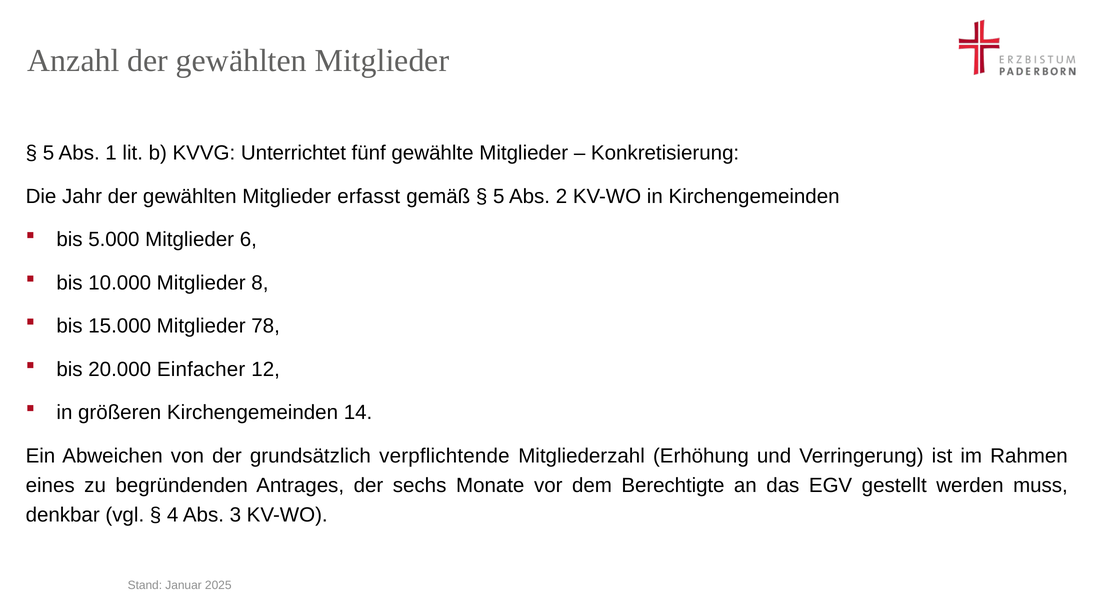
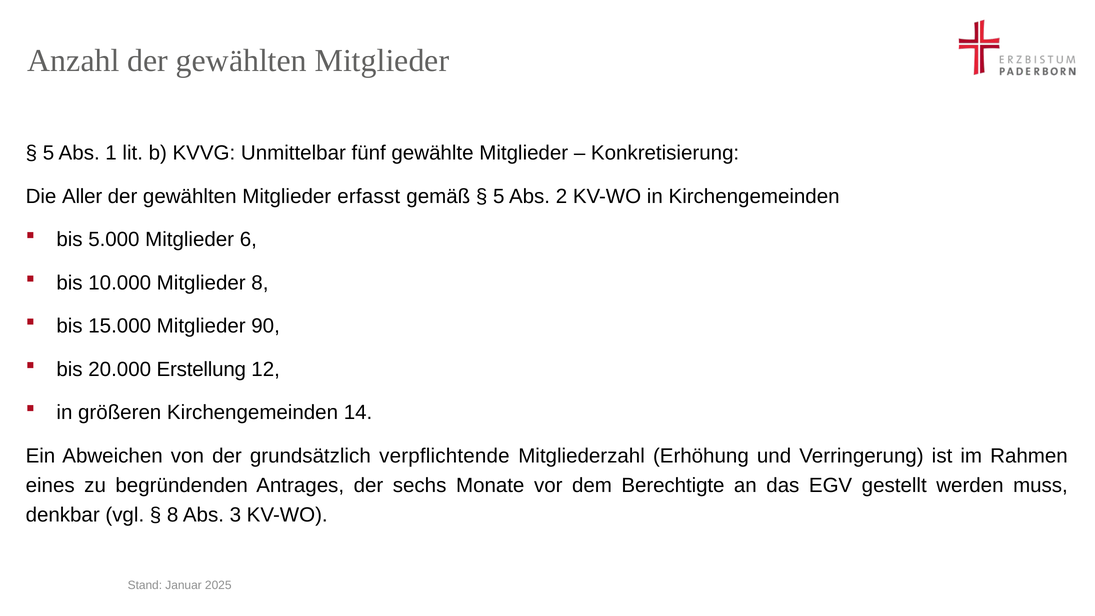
Unterrichtet: Unterrichtet -> Unmittelbar
Jahr: Jahr -> Aller
78: 78 -> 90
Einfacher: Einfacher -> Erstellung
4 at (173, 515): 4 -> 8
